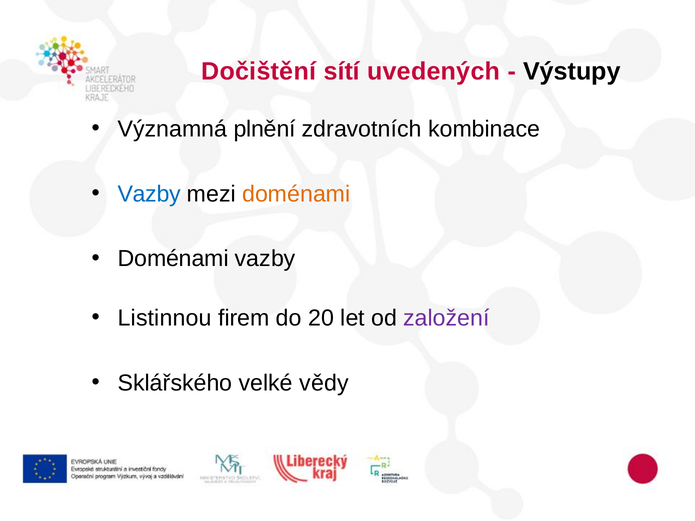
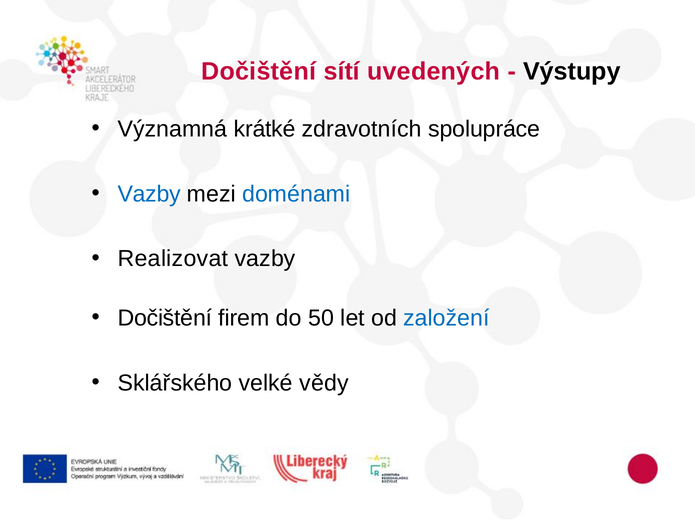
plnění: plnění -> krátké
kombinace: kombinace -> spolupráce
doménami at (296, 194) colour: orange -> blue
Doménami at (173, 259): Doménami -> Realizovat
Listinnou at (165, 318): Listinnou -> Dočištění
20: 20 -> 50
založení colour: purple -> blue
